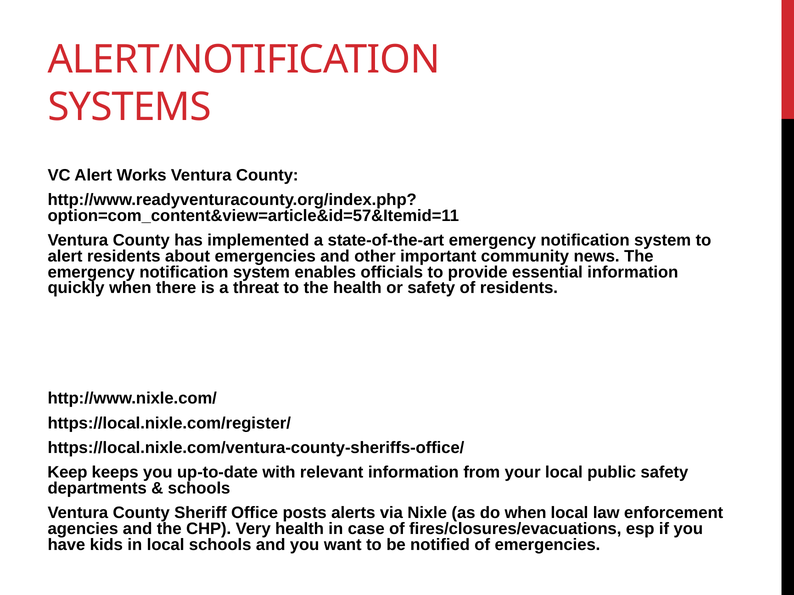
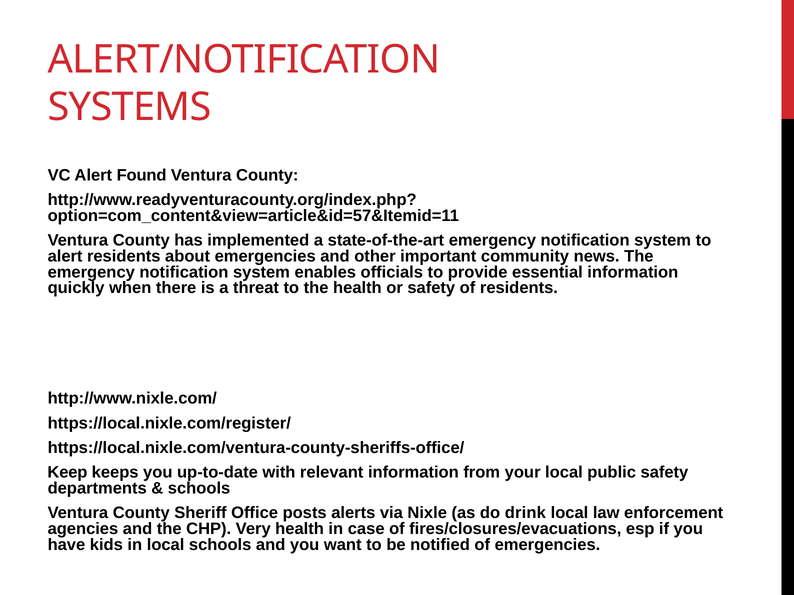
Works: Works -> Found
do when: when -> drink
